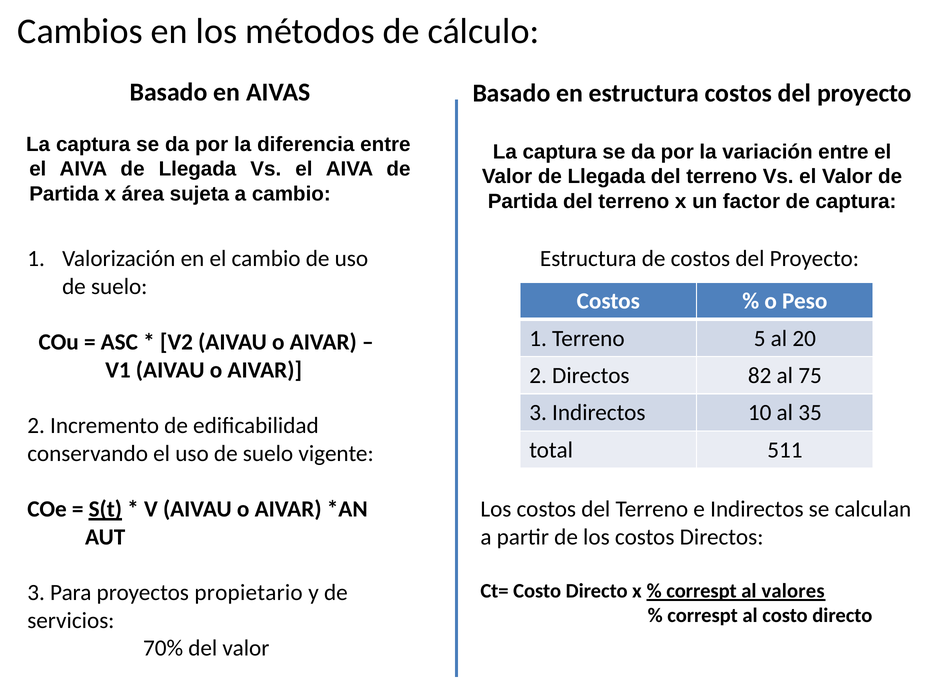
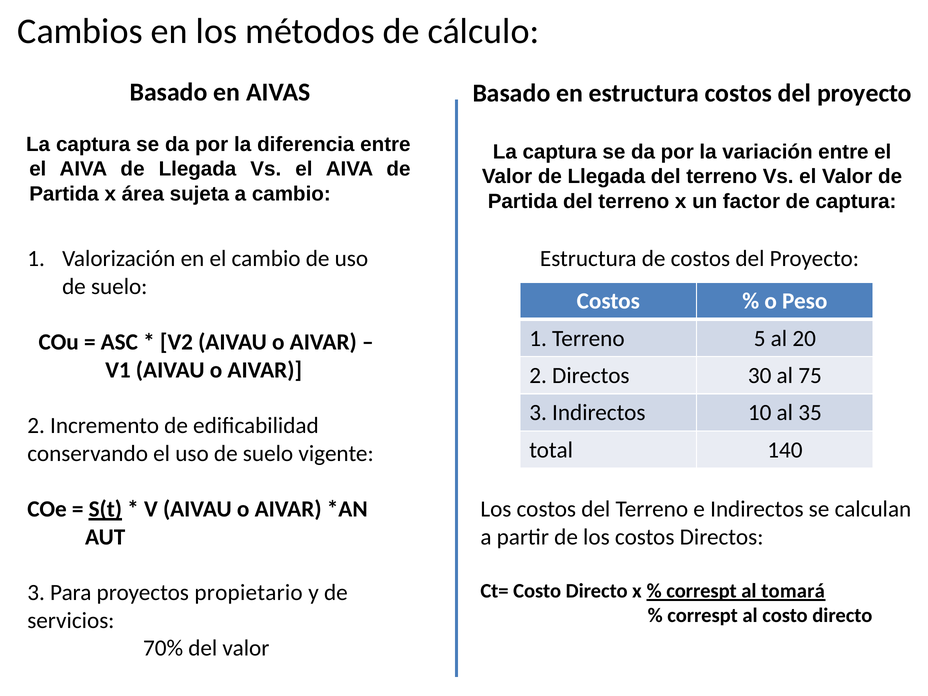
82: 82 -> 30
511: 511 -> 140
valores: valores -> tomará
